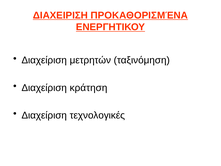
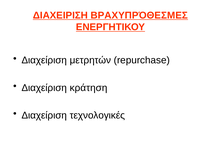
ΠΡΟΚΑΘΟΡΙΣΜΈΝΑ: ΠΡΟΚΑΘΟΡΙΣΜΈΝΑ -> ΒΡΑΧΥΠΡΌΘΕΣΜΕΣ
ταξινόμηση: ταξινόμηση -> repurchase
